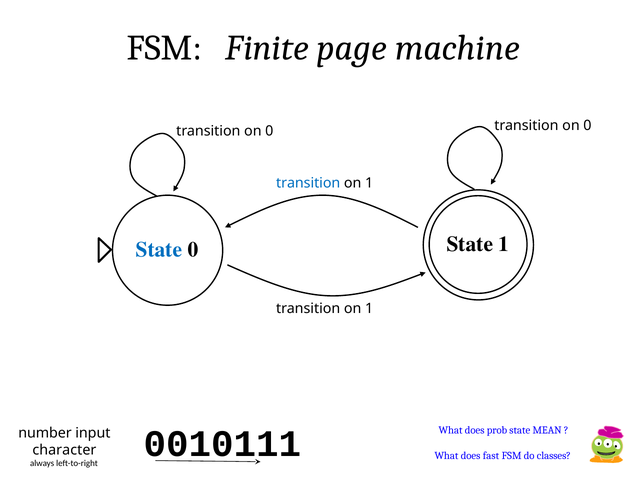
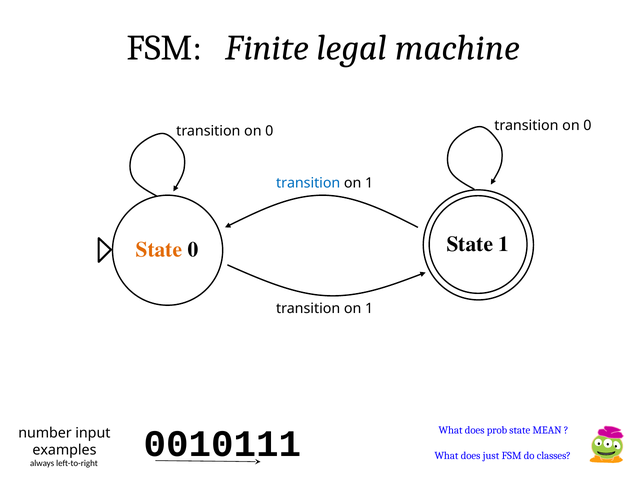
page: page -> legal
State at (159, 250) colour: blue -> orange
character: character -> examples
fast: fast -> just
